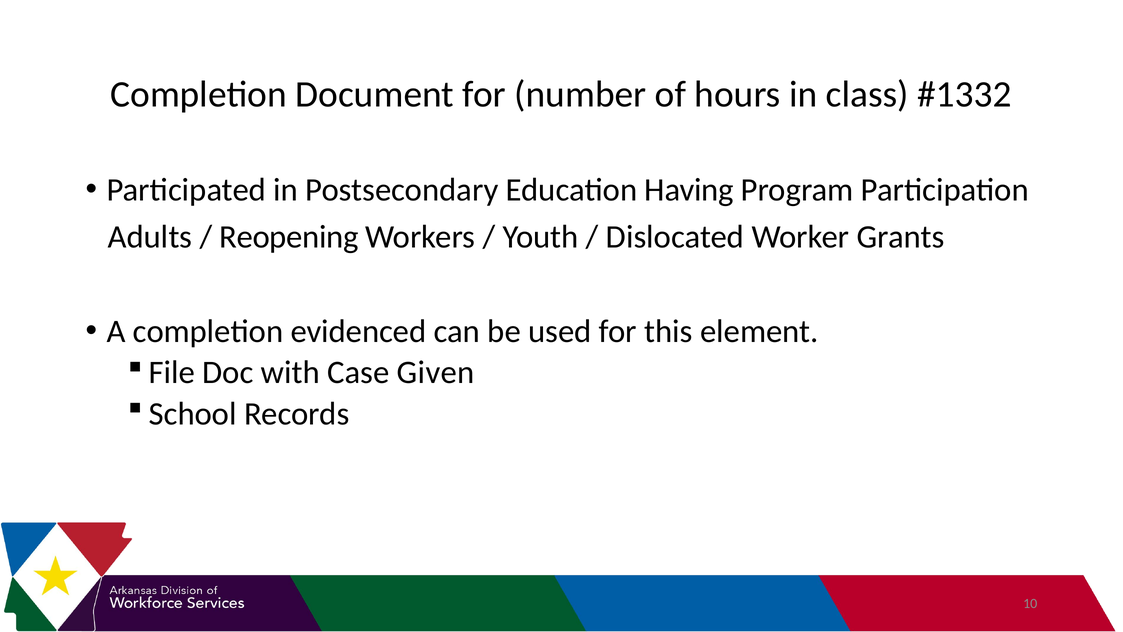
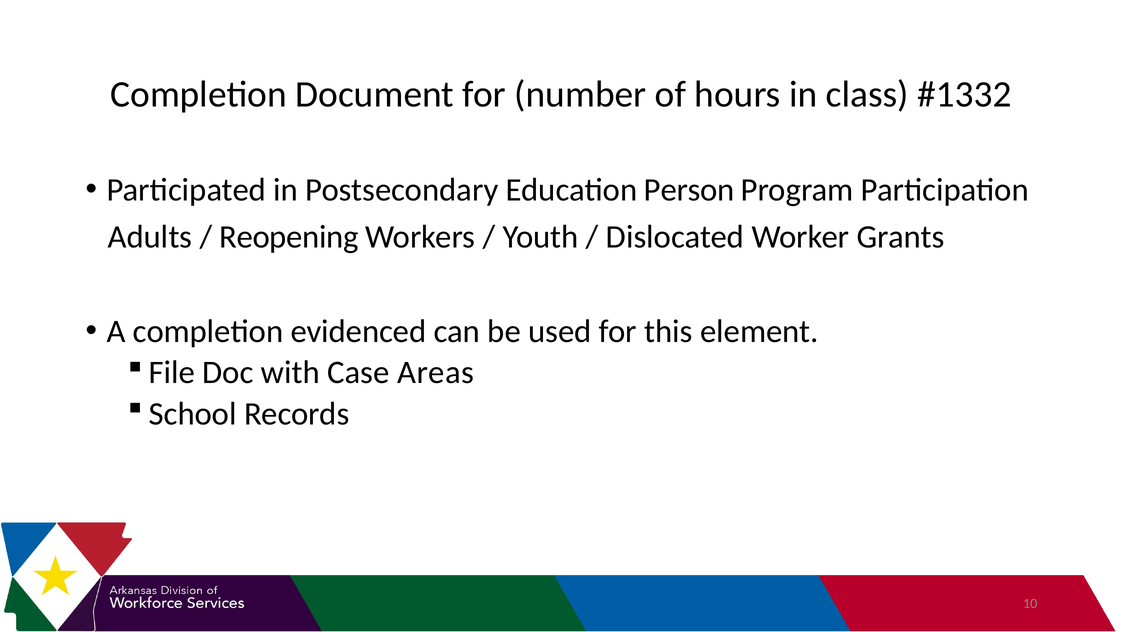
Having: Having -> Person
Given: Given -> Areas
